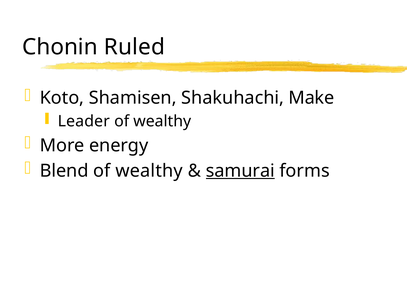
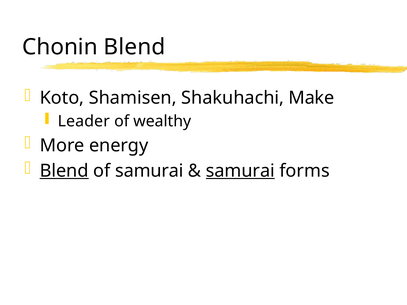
Chonin Ruled: Ruled -> Blend
Blend at (64, 171) underline: none -> present
wealthy at (149, 171): wealthy -> samurai
